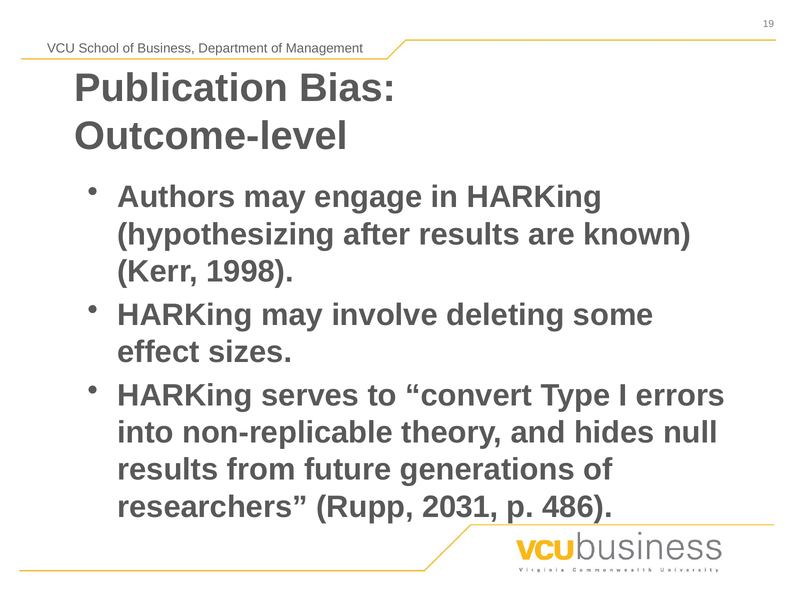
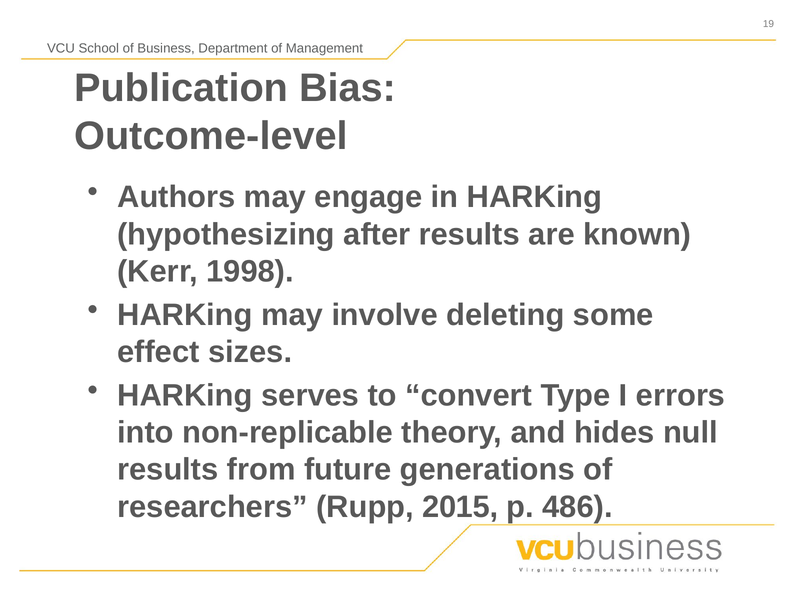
2031: 2031 -> 2015
